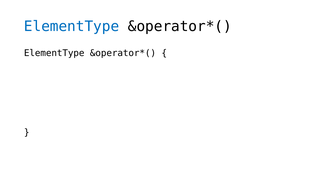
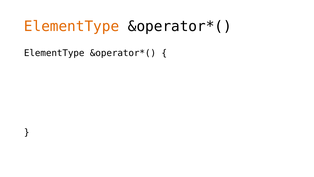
ElementType at (72, 26) colour: blue -> orange
